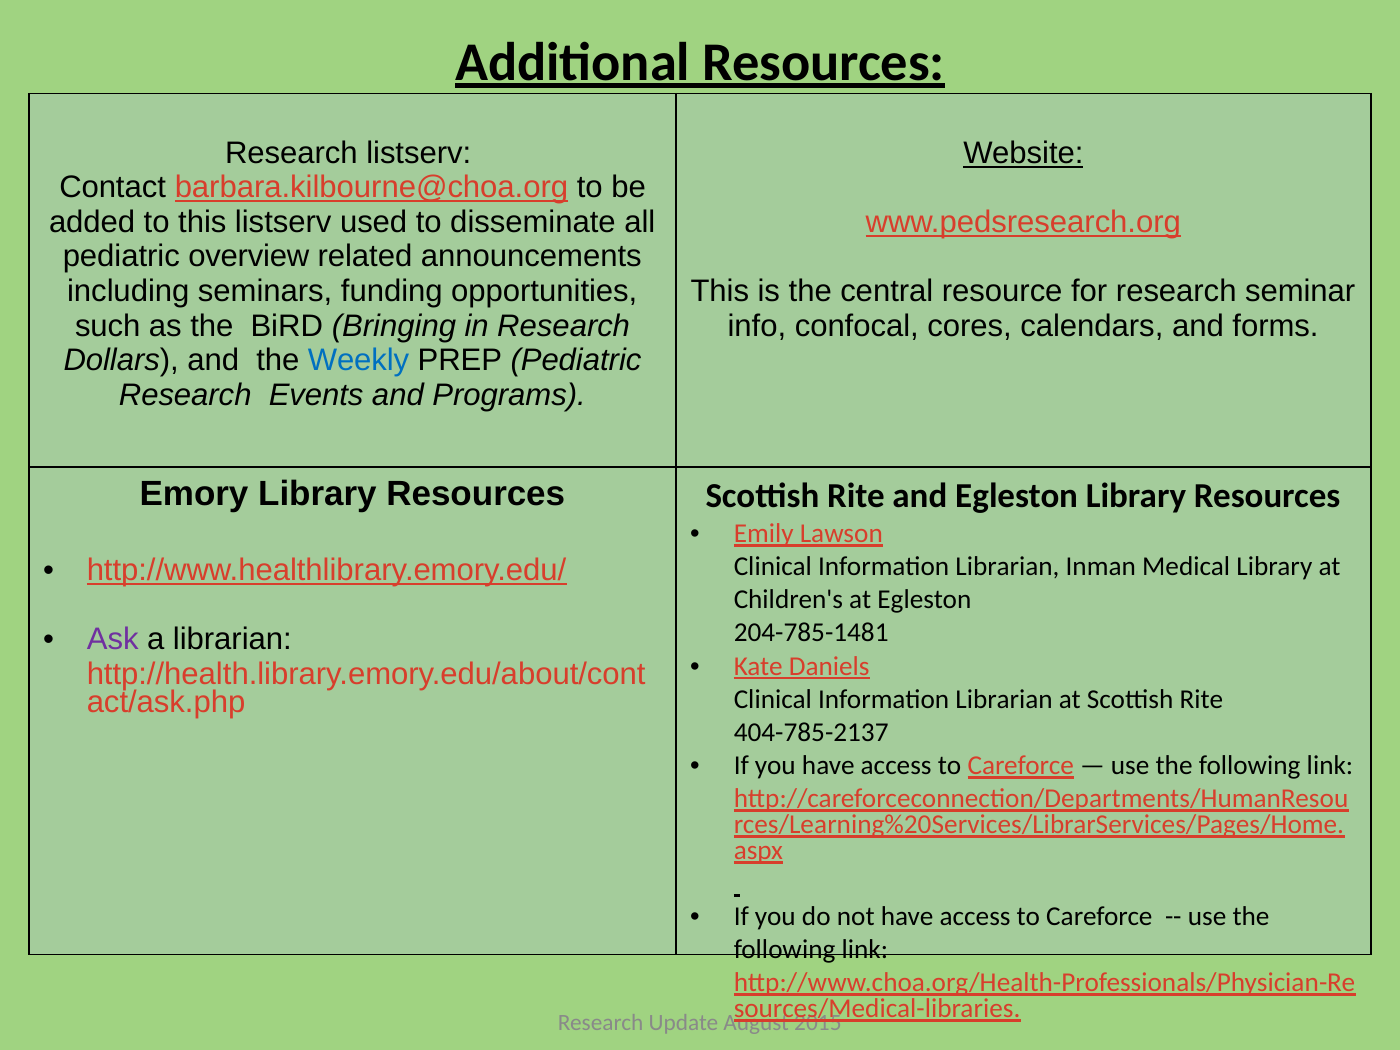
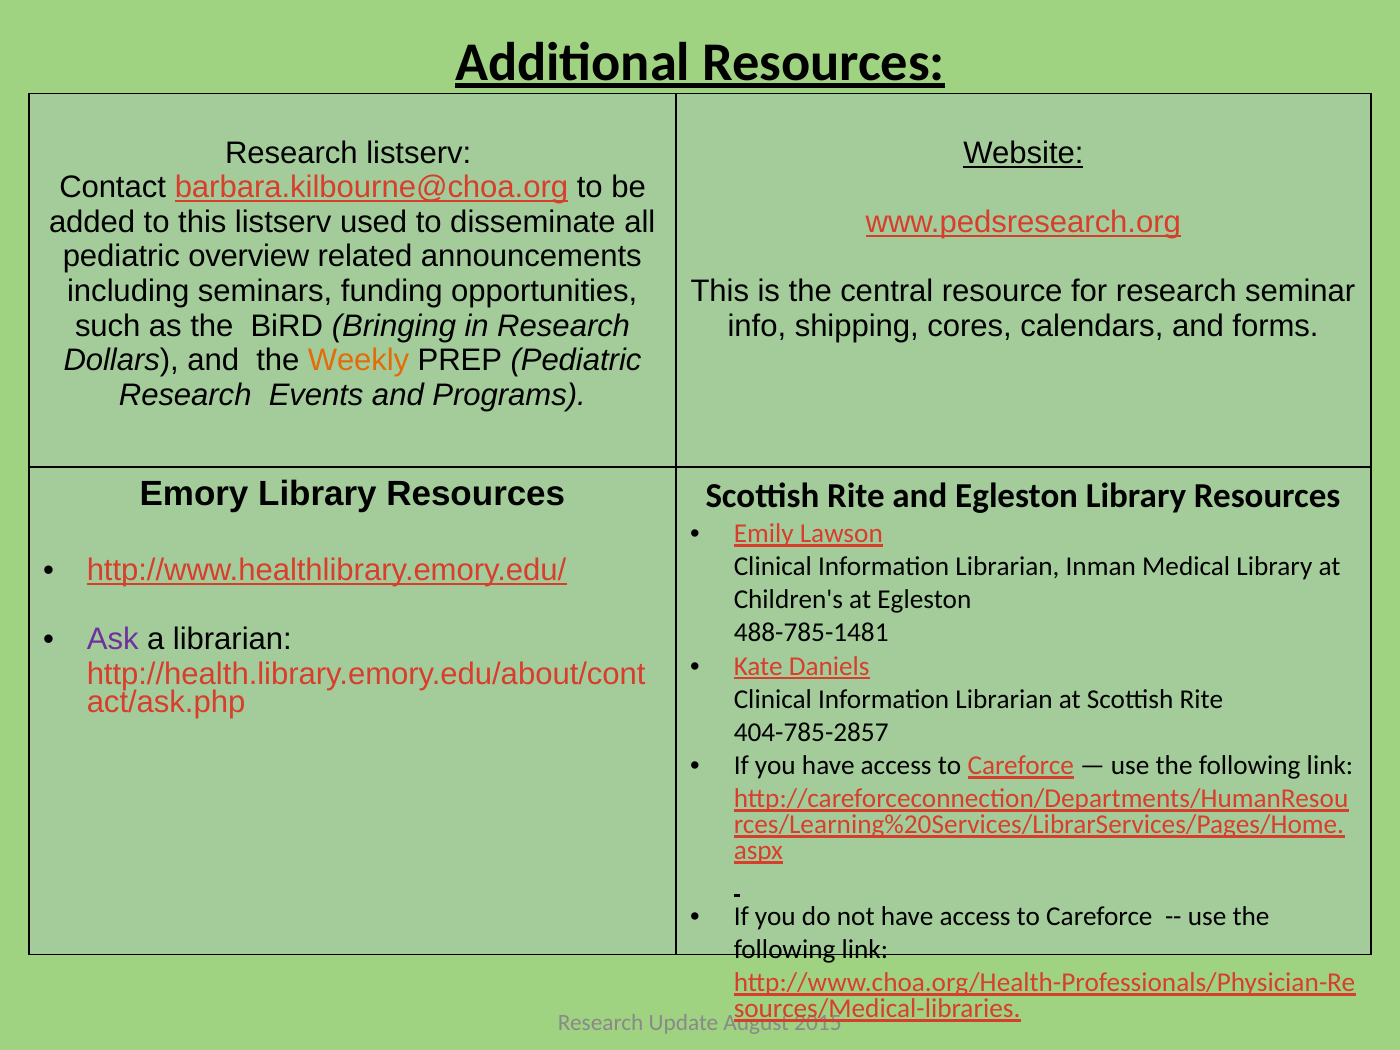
confocal: confocal -> shipping
Weekly colour: blue -> orange
204-785-1481: 204-785-1481 -> 488-785-1481
404-785-2137: 404-785-2137 -> 404-785-2857
